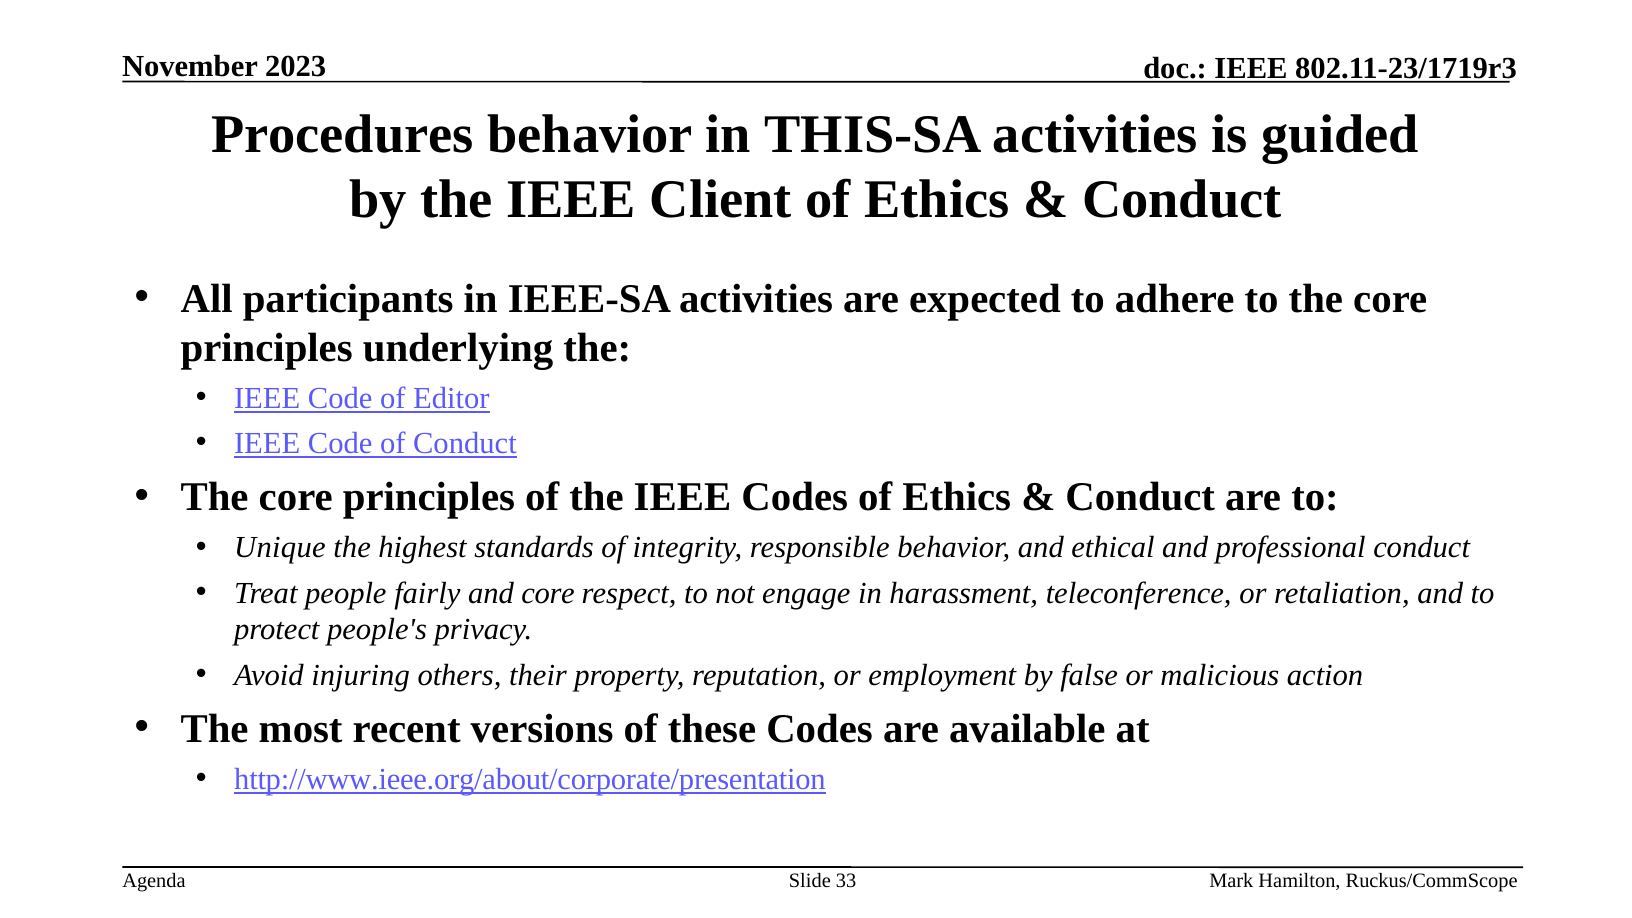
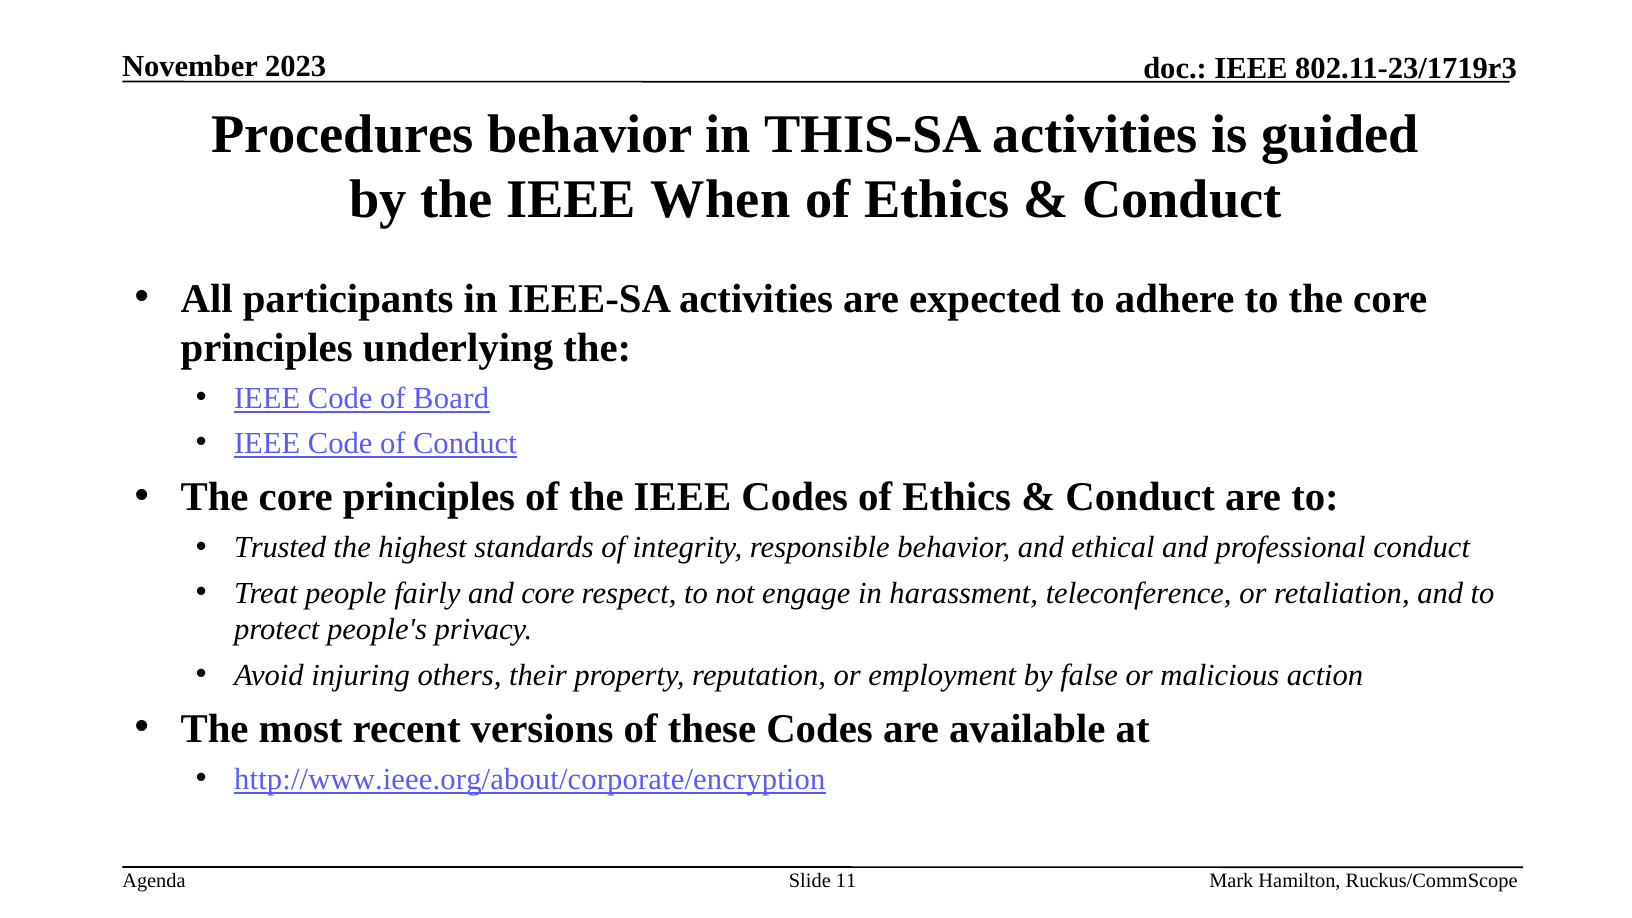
Client: Client -> When
Editor: Editor -> Board
Unique: Unique -> Trusted
http://www.ieee.org/about/corporate/presentation: http://www.ieee.org/about/corporate/presentation -> http://www.ieee.org/about/corporate/encryption
33: 33 -> 11
